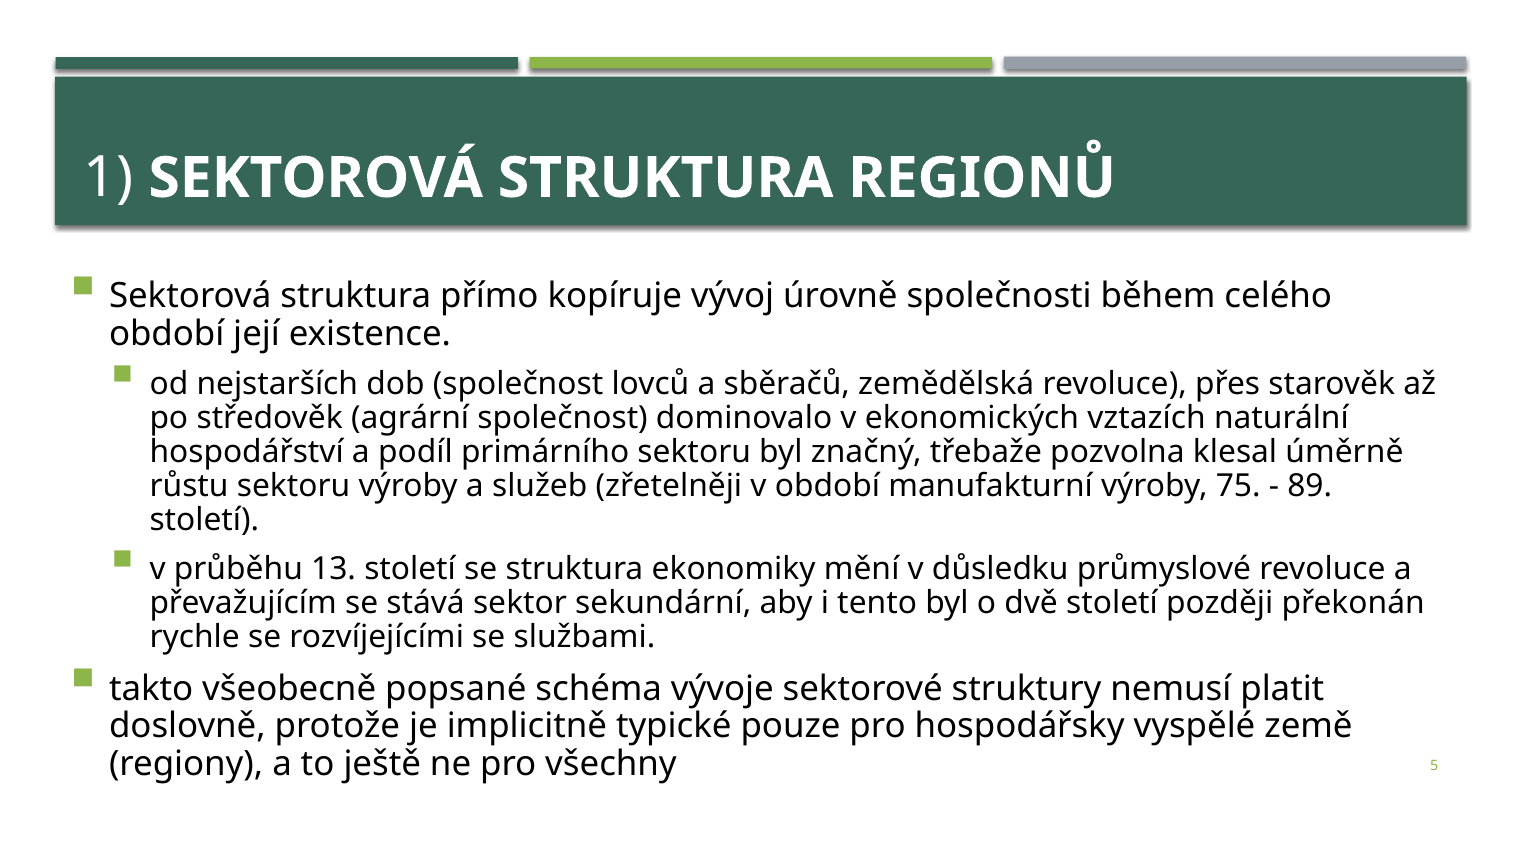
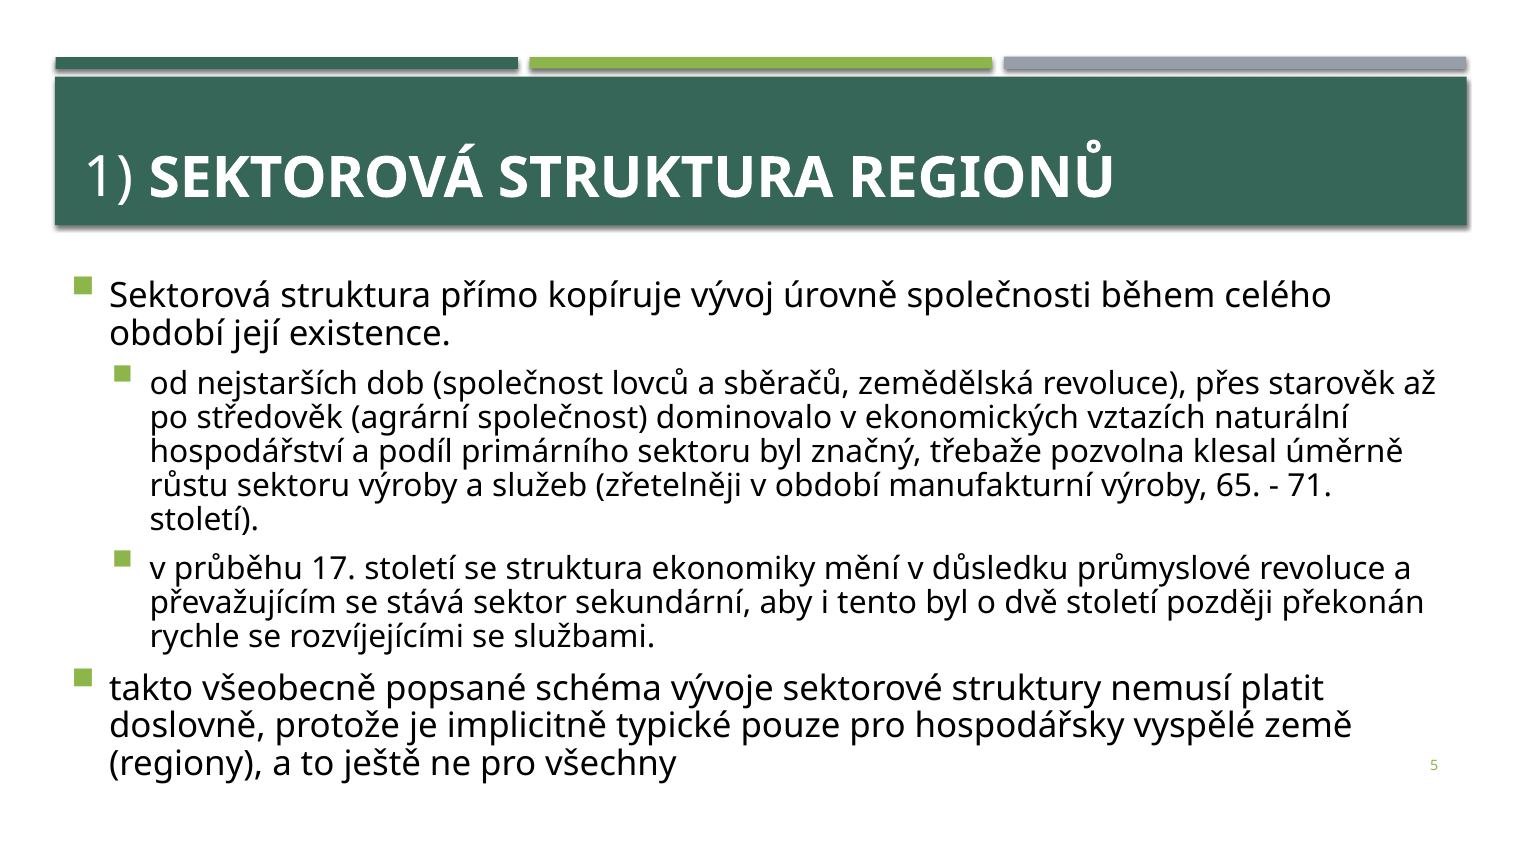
75: 75 -> 65
89: 89 -> 71
13: 13 -> 17
